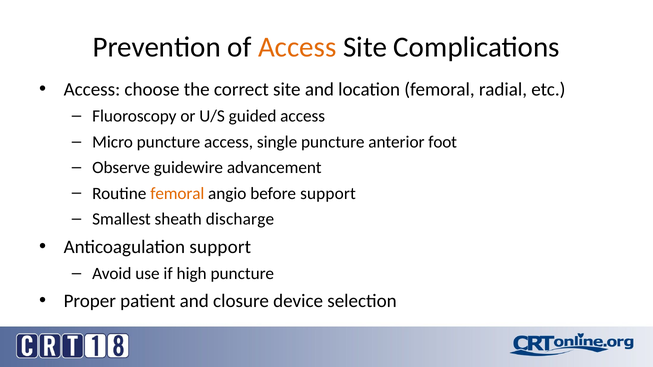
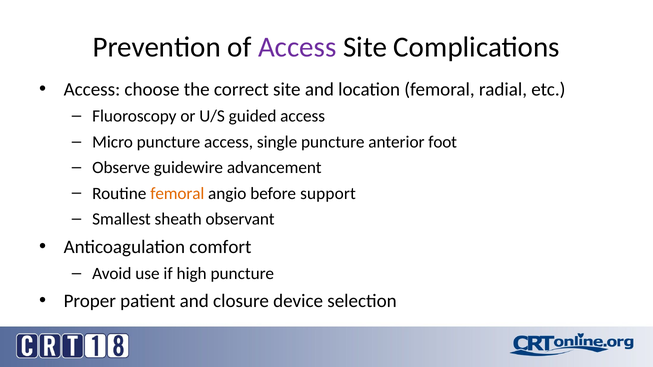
Access at (297, 47) colour: orange -> purple
discharge: discharge -> observant
Anticoagulation support: support -> comfort
